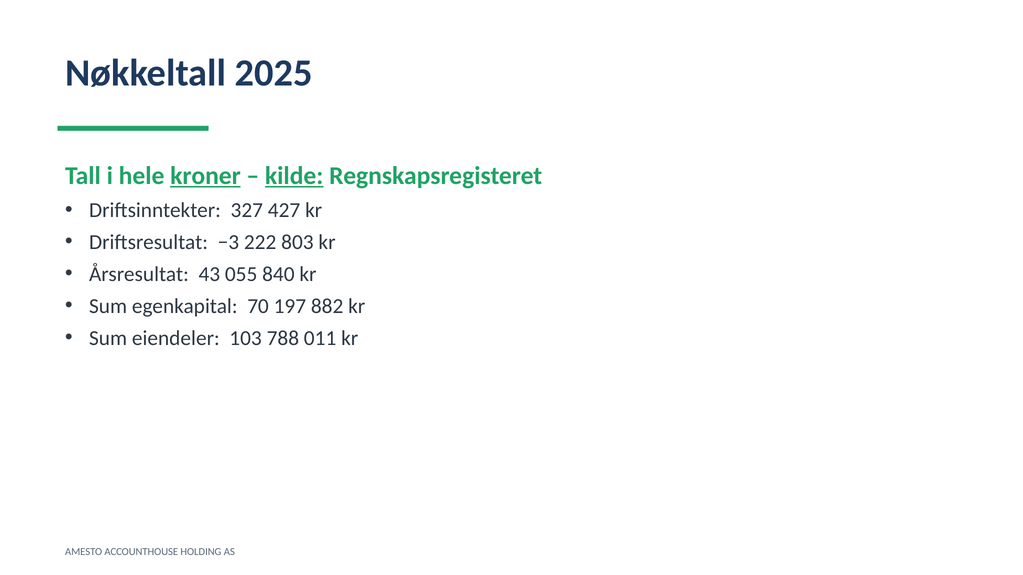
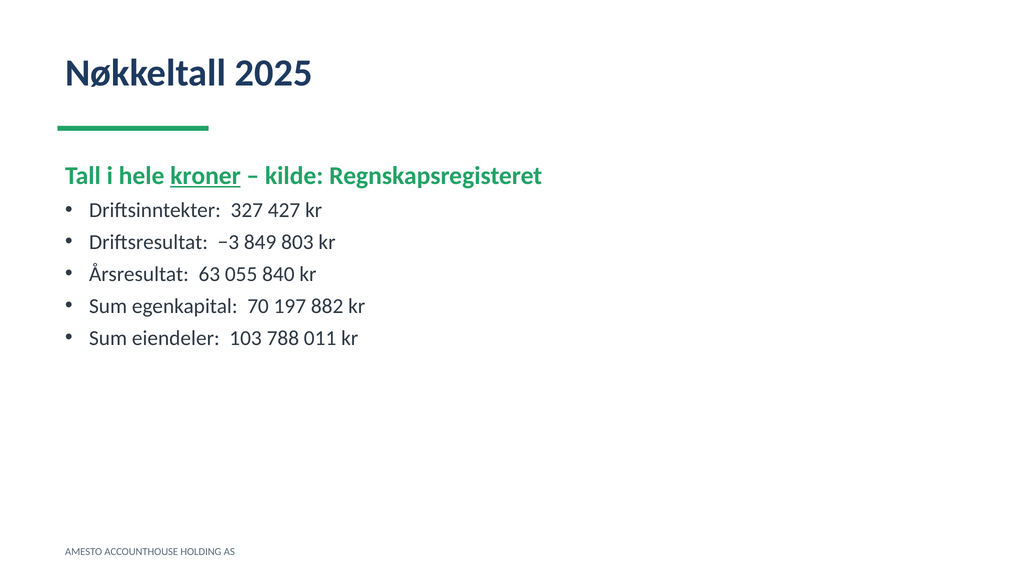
kilde underline: present -> none
222: 222 -> 849
43: 43 -> 63
